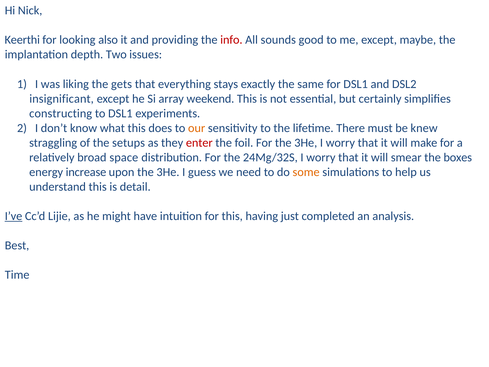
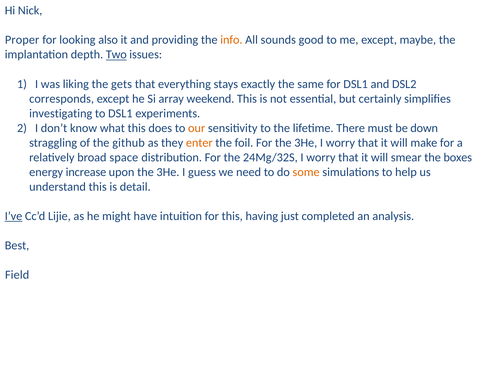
Keerthi: Keerthi -> Proper
info colour: red -> orange
Two underline: none -> present
insignificant: insignificant -> corresponds
constructing: constructing -> investigating
knew: knew -> down
setups: setups -> github
enter colour: red -> orange
Time: Time -> Field
